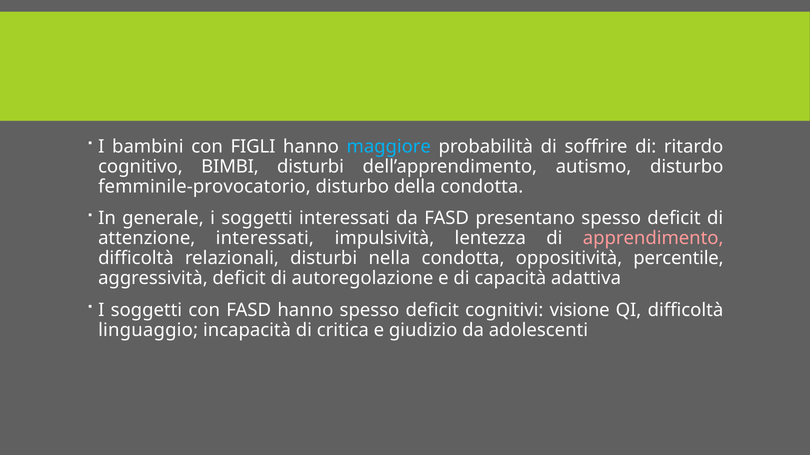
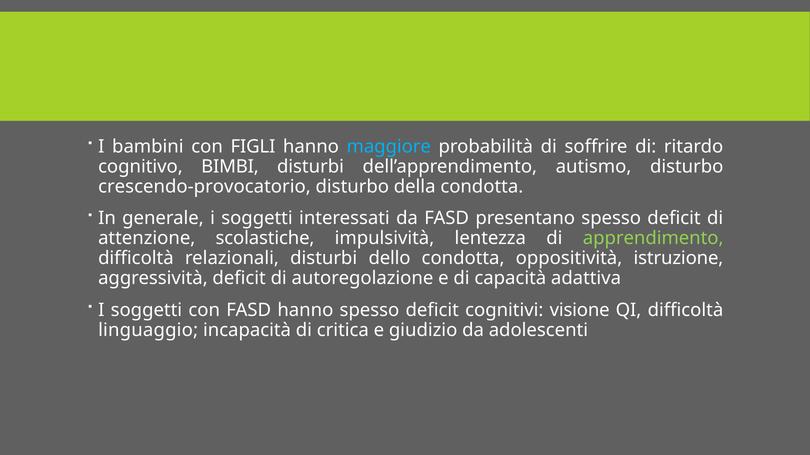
femminile-provocatorio: femminile-provocatorio -> crescendo-provocatorio
attenzione interessati: interessati -> scolastiche
apprendimento colour: pink -> light green
nella: nella -> dello
percentile: percentile -> istruzione
